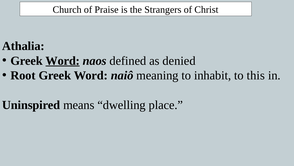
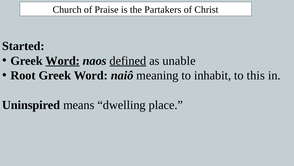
Strangers: Strangers -> Partakers
Athalia: Athalia -> Started
defined underline: none -> present
denied: denied -> unable
